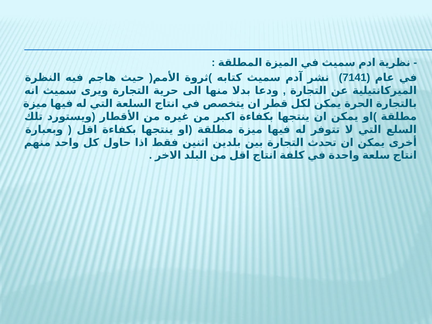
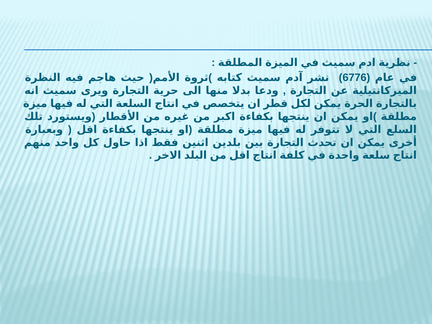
7141: 7141 -> 6776
